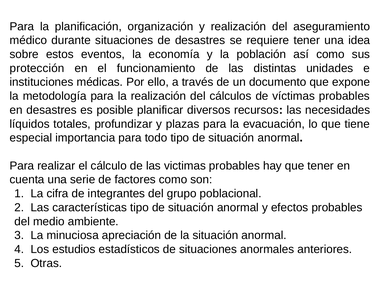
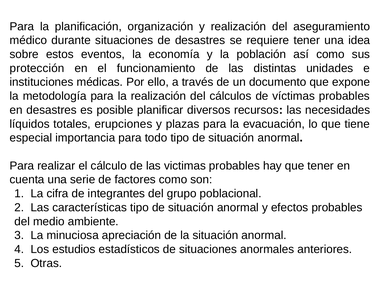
profundizar: profundizar -> erupciones
